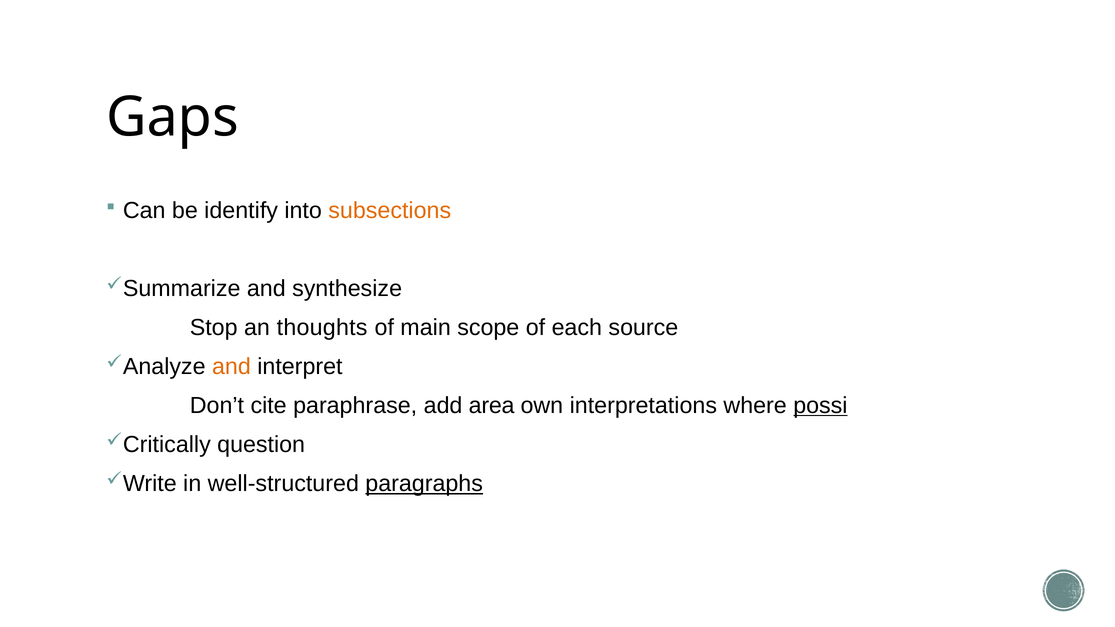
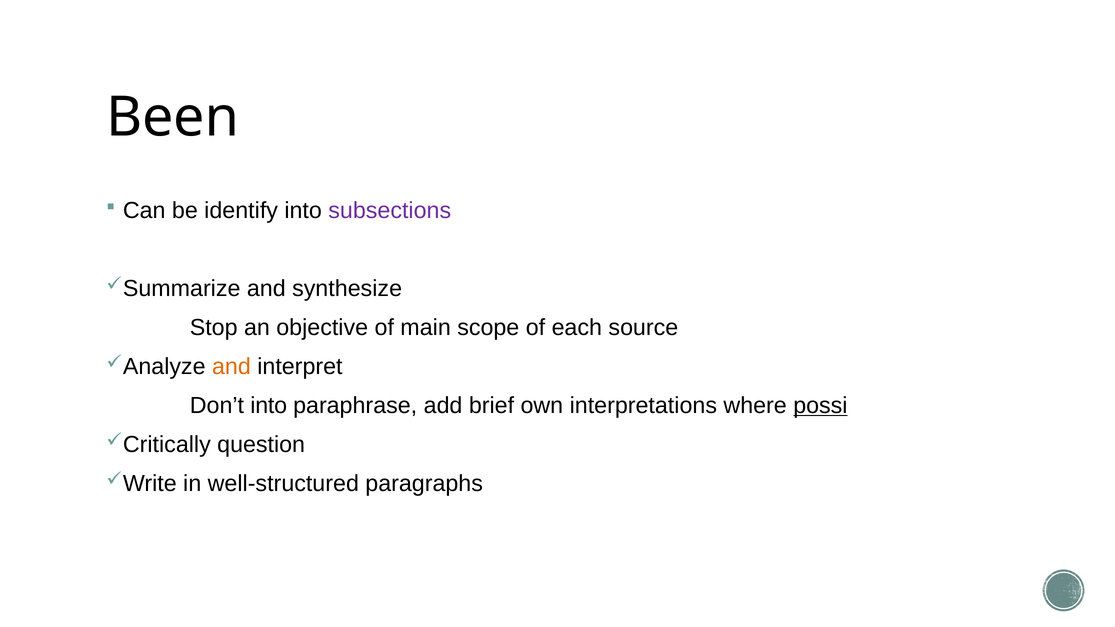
Gaps: Gaps -> Been
subsections colour: orange -> purple
thoughts: thoughts -> objective
Don’t cite: cite -> into
area: area -> brief
paragraphs underline: present -> none
